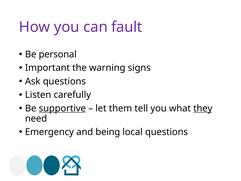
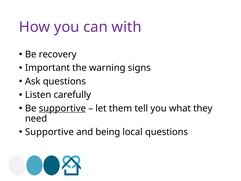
fault: fault -> with
personal: personal -> recovery
they underline: present -> none
Emergency at (49, 132): Emergency -> Supportive
